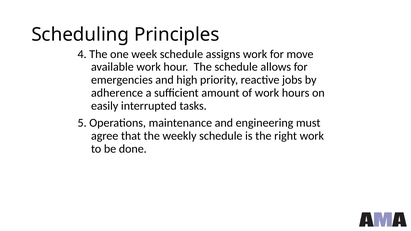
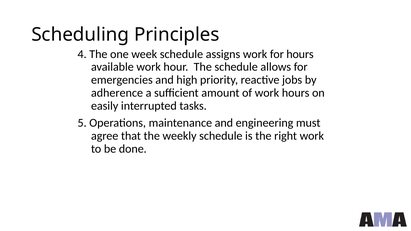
for move: move -> hours
